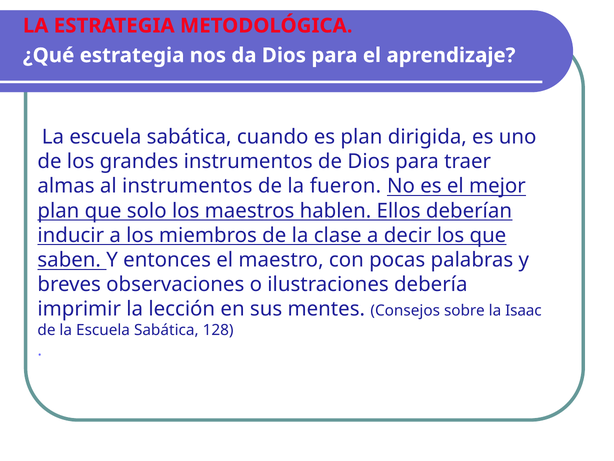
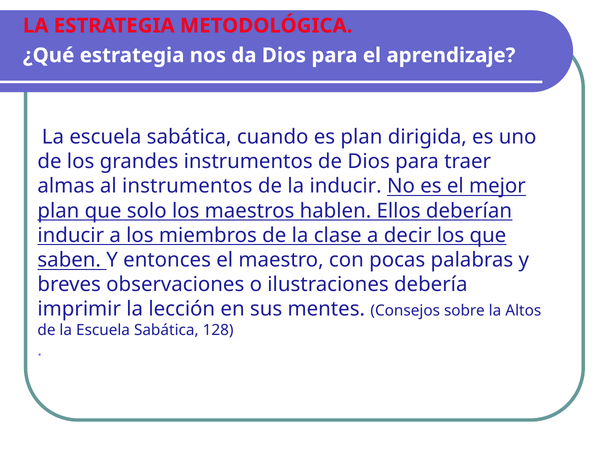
la fueron: fueron -> inducir
Isaac: Isaac -> Altos
